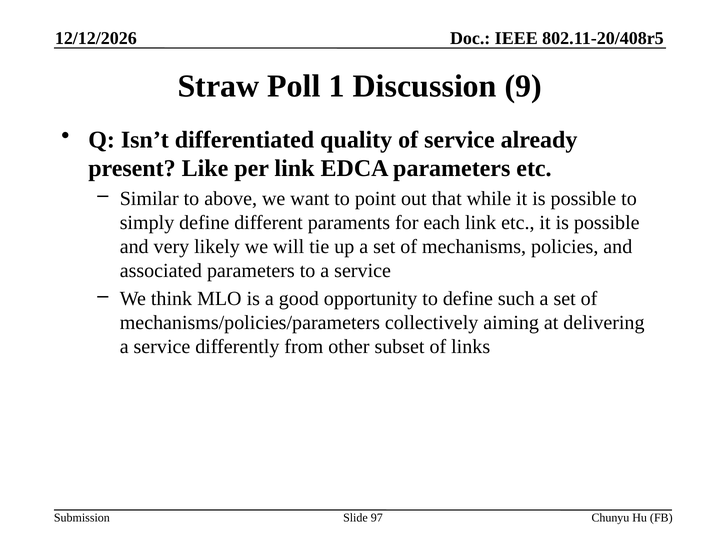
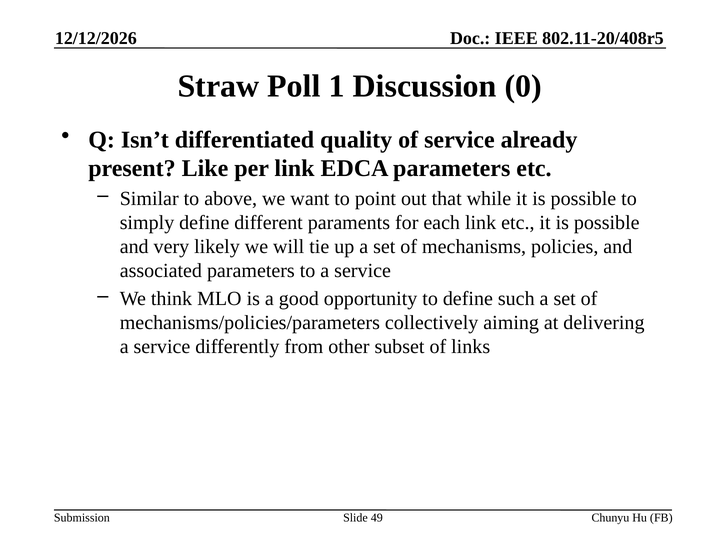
9: 9 -> 0
97: 97 -> 49
